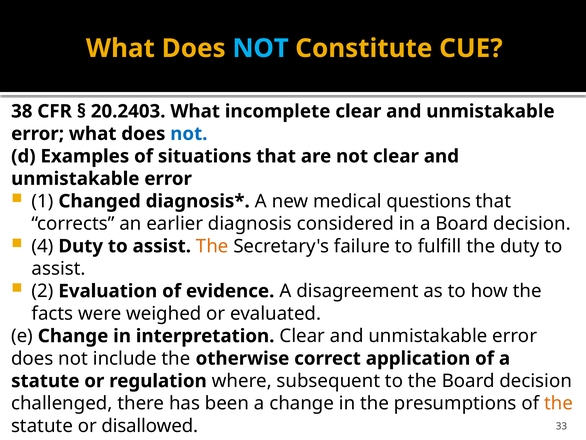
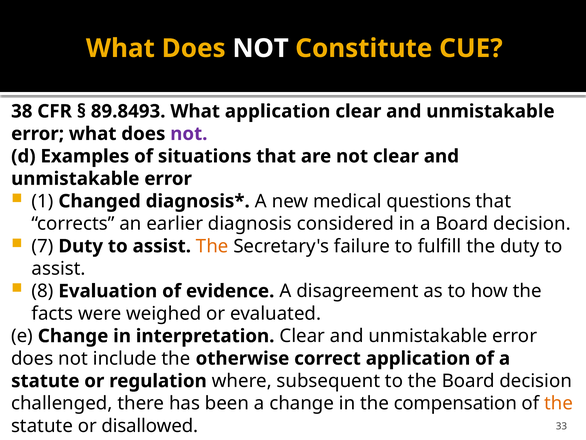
NOT at (261, 48) colour: light blue -> white
20.2403: 20.2403 -> 89.8493
What incomplete: incomplete -> application
not at (189, 134) colour: blue -> purple
4: 4 -> 7
2: 2 -> 8
presumptions: presumptions -> compensation
